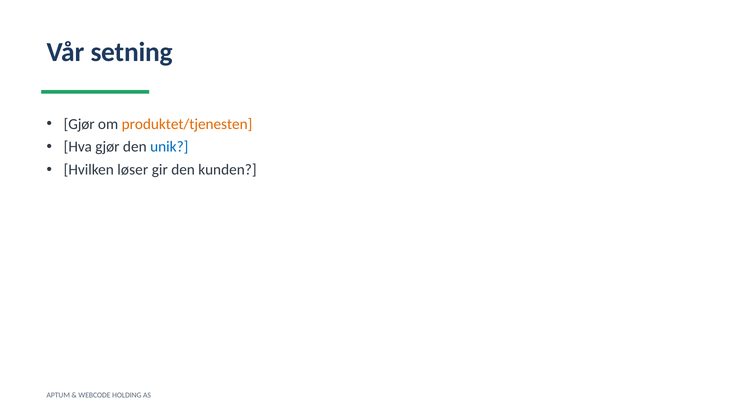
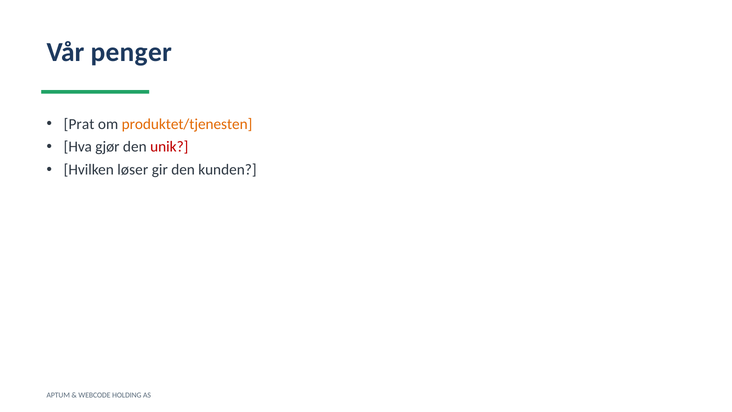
setning: setning -> penger
Gjør at (79, 124): Gjør -> Prat
unik colour: blue -> red
